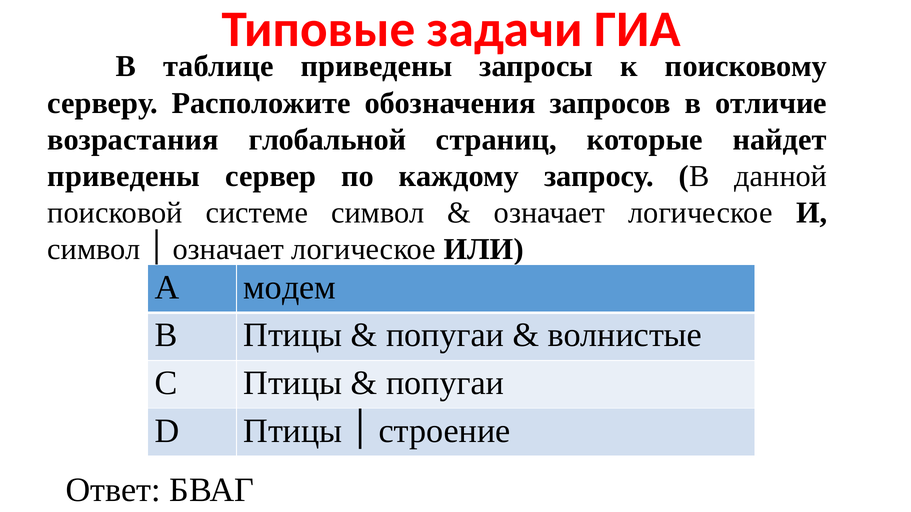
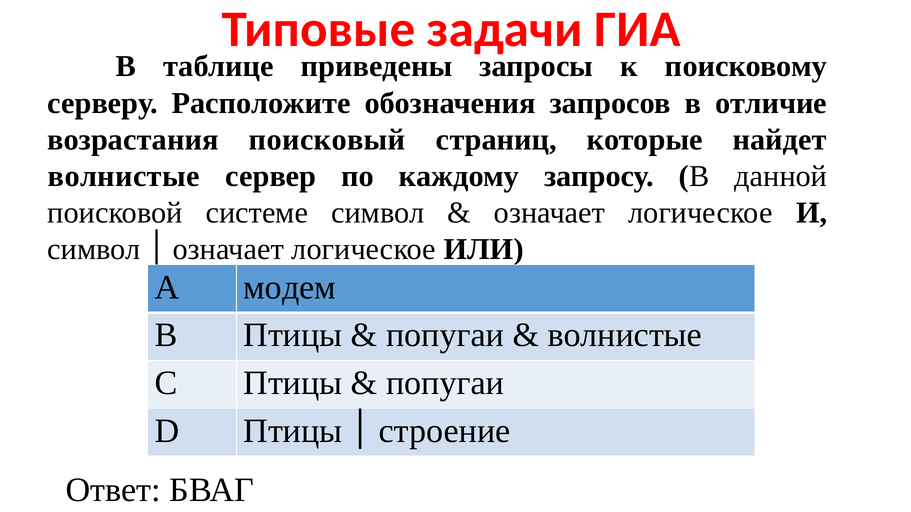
глобальной: глобальной -> поисковый
приведены at (124, 176): приведены -> волнистые
